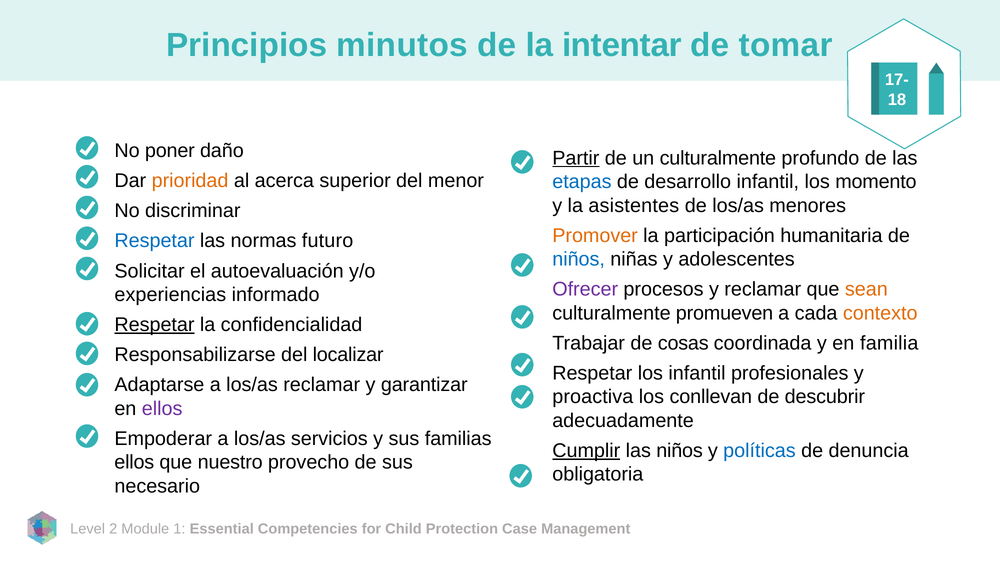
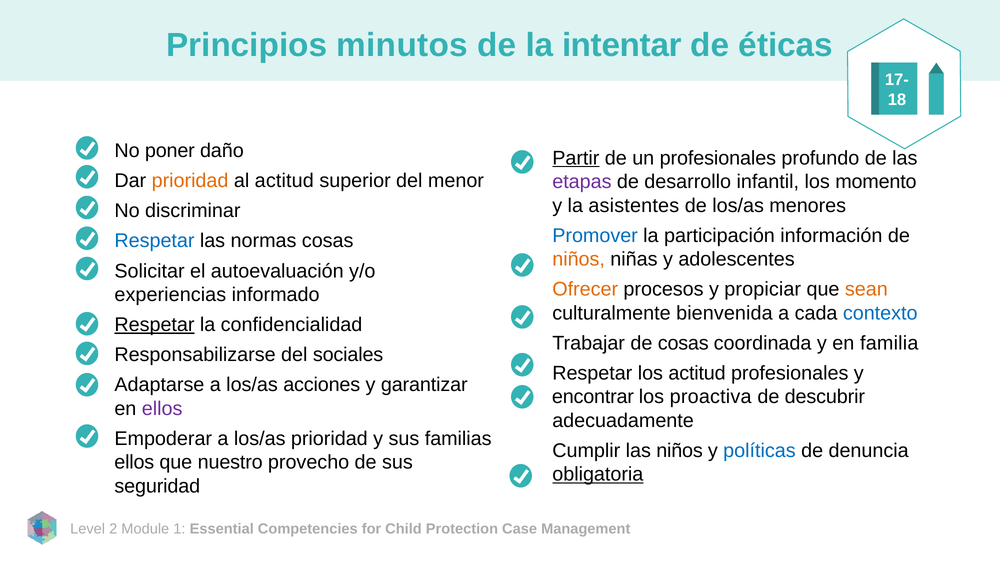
tomar: tomar -> éticas
un culturalmente: culturalmente -> profesionales
al acerca: acerca -> actitud
etapas colour: blue -> purple
Promover colour: orange -> blue
humanitaria: humanitaria -> información
normas futuro: futuro -> cosas
niños at (579, 259) colour: blue -> orange
Ofrecer colour: purple -> orange
y reclamar: reclamar -> propiciar
promueven: promueven -> bienvenida
contexto colour: orange -> blue
localizar: localizar -> sociales
los infantil: infantil -> actitud
los/as reclamar: reclamar -> acciones
proactiva: proactiva -> encontrar
conllevan: conllevan -> proactiva
los/as servicios: servicios -> prioridad
Cumplir underline: present -> none
obligatoria underline: none -> present
necesario: necesario -> seguridad
